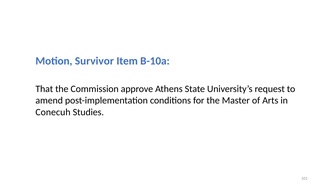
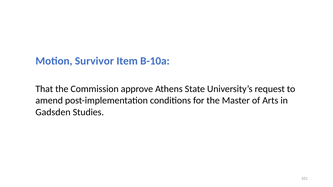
Conecuh: Conecuh -> Gadsden
